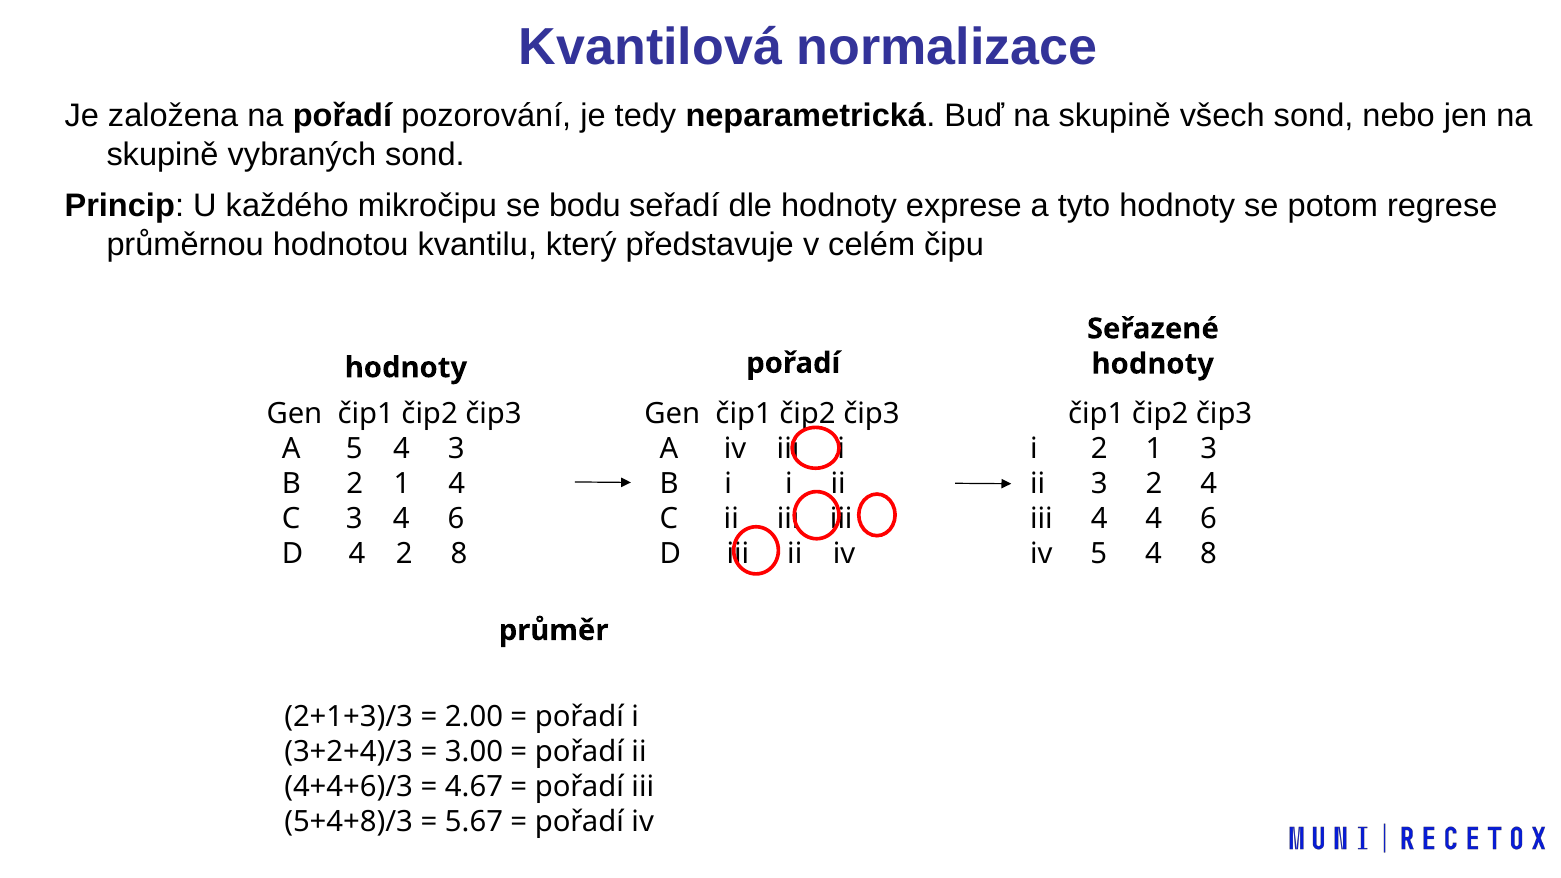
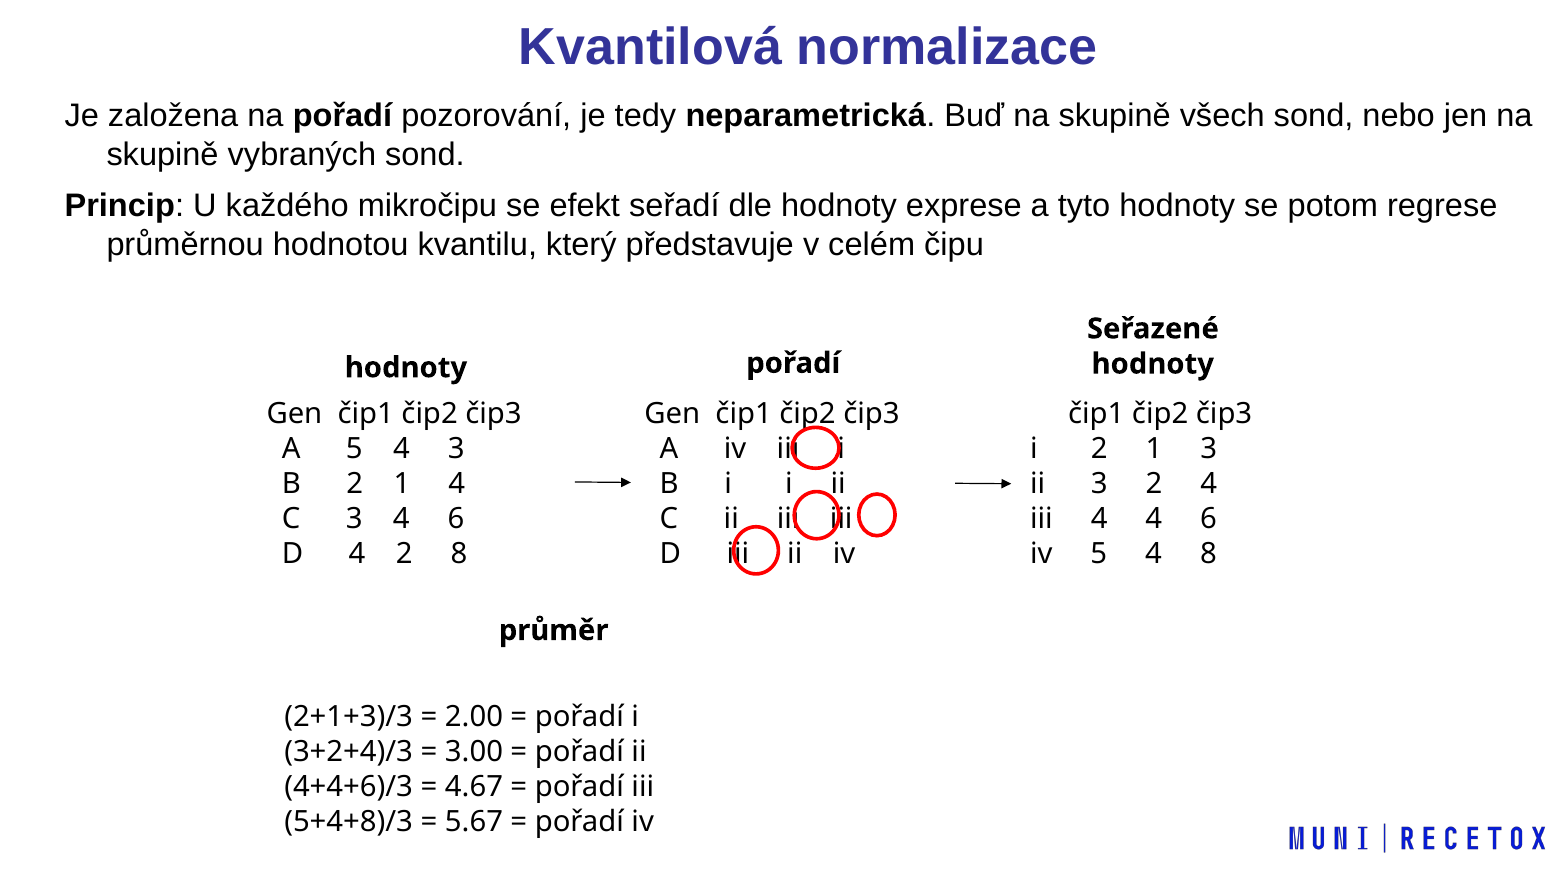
bodu: bodu -> efekt
